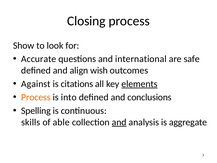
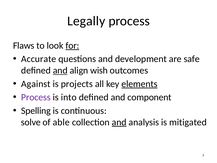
Closing: Closing -> Legally
Show: Show -> Flaws
for underline: none -> present
international: international -> development
and at (60, 70) underline: none -> present
citations: citations -> projects
Process at (36, 97) colour: orange -> purple
conclusions: conclusions -> component
skills: skills -> solve
aggregate: aggregate -> mitigated
